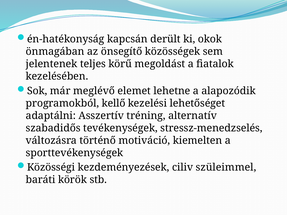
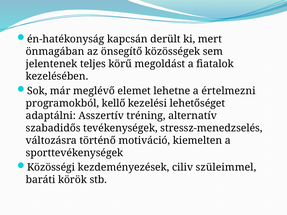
okok: okok -> mert
alapozódik: alapozódik -> értelmezni
